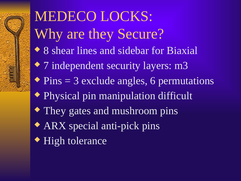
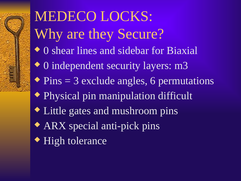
8 at (46, 51): 8 -> 0
7 at (46, 66): 7 -> 0
They at (55, 111): They -> Little
